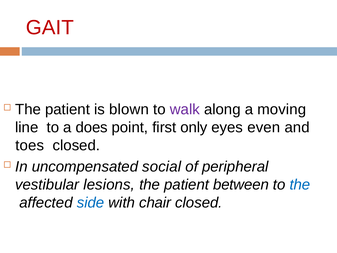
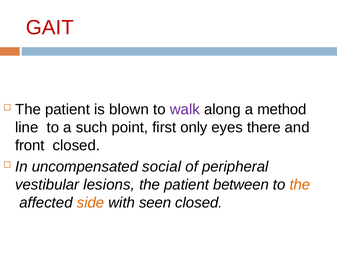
moving: moving -> method
does: does -> such
even: even -> there
toes: toes -> front
the at (300, 185) colour: blue -> orange
side colour: blue -> orange
chair: chair -> seen
